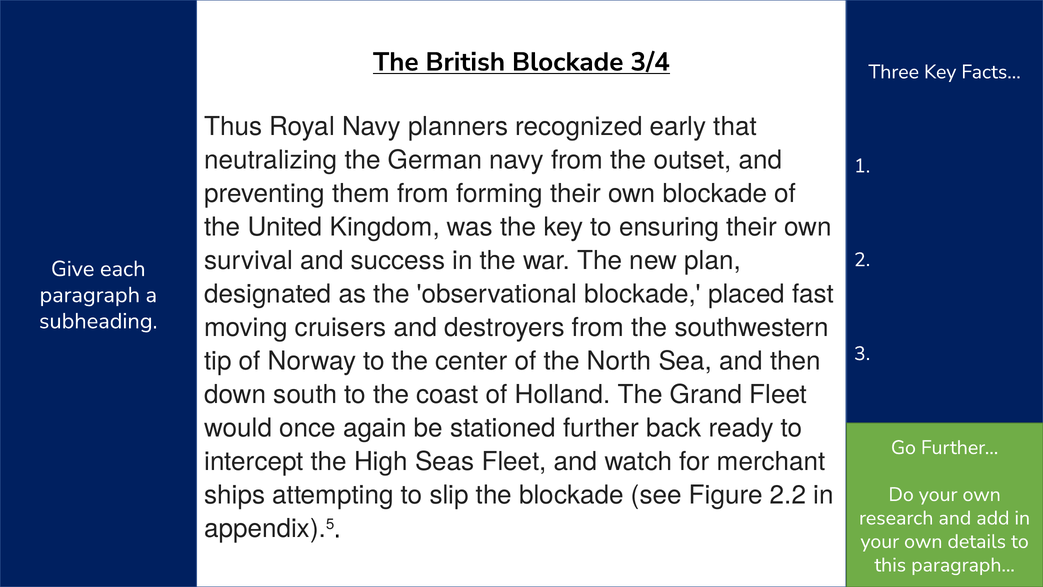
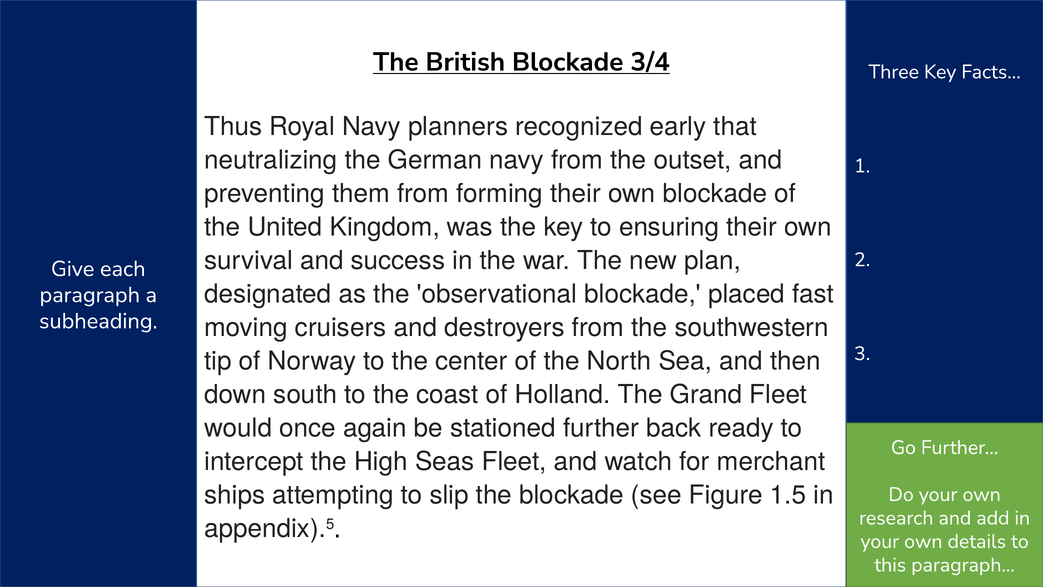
2.2: 2.2 -> 1.5
